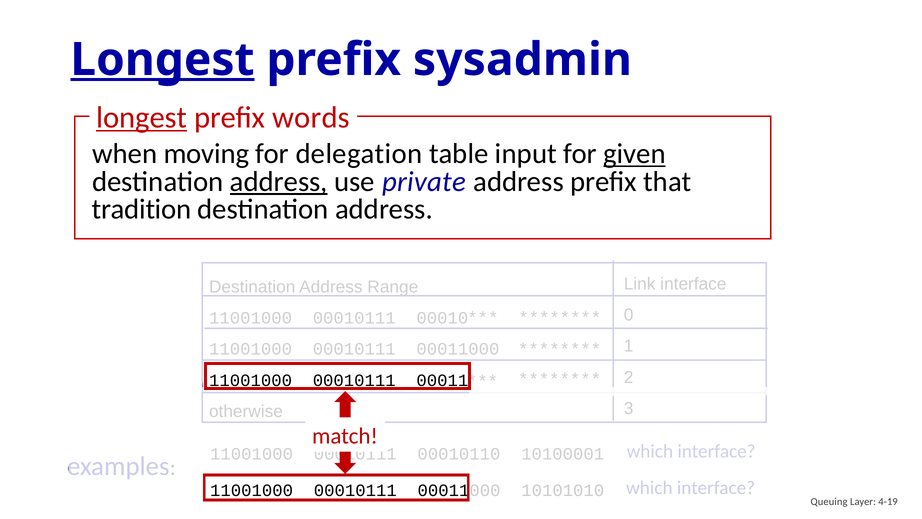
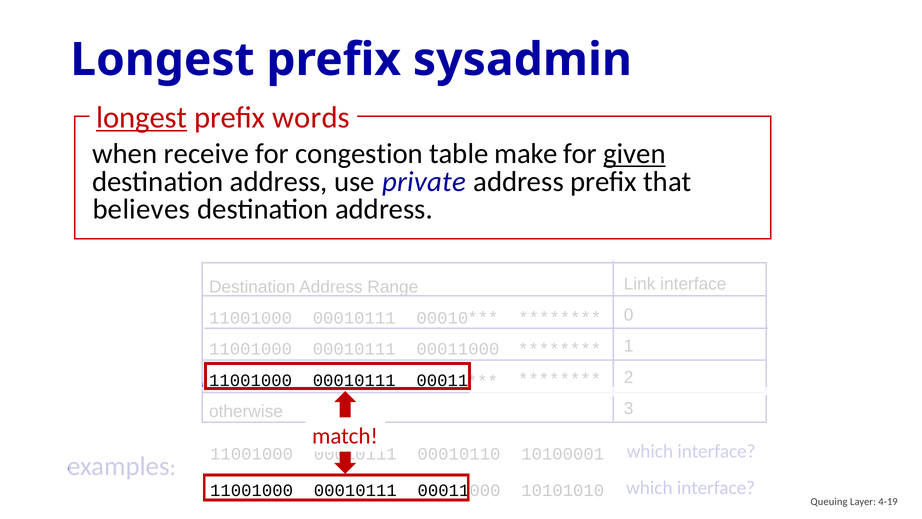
Longest at (162, 60) underline: present -> none
moving: moving -> receive
delegation: delegation -> congestion
input: input -> make
address at (279, 181) underline: present -> none
tradition: tradition -> believes
